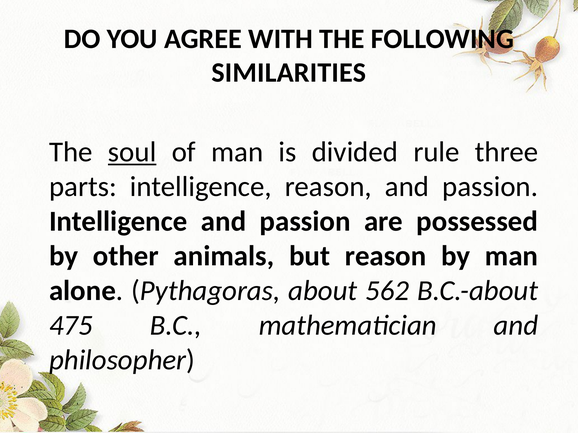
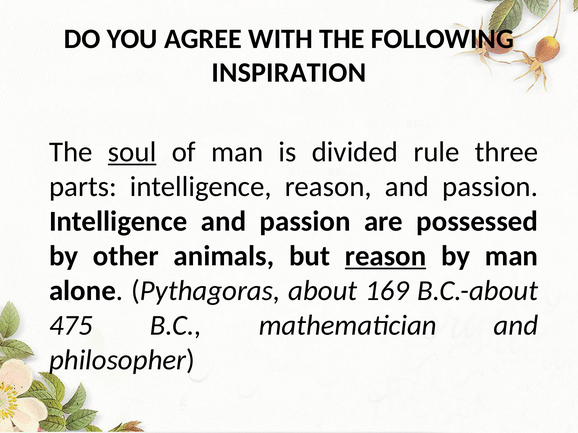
SIMILARITIES: SIMILARITIES -> INSPIRATION
reason at (386, 256) underline: none -> present
562: 562 -> 169
